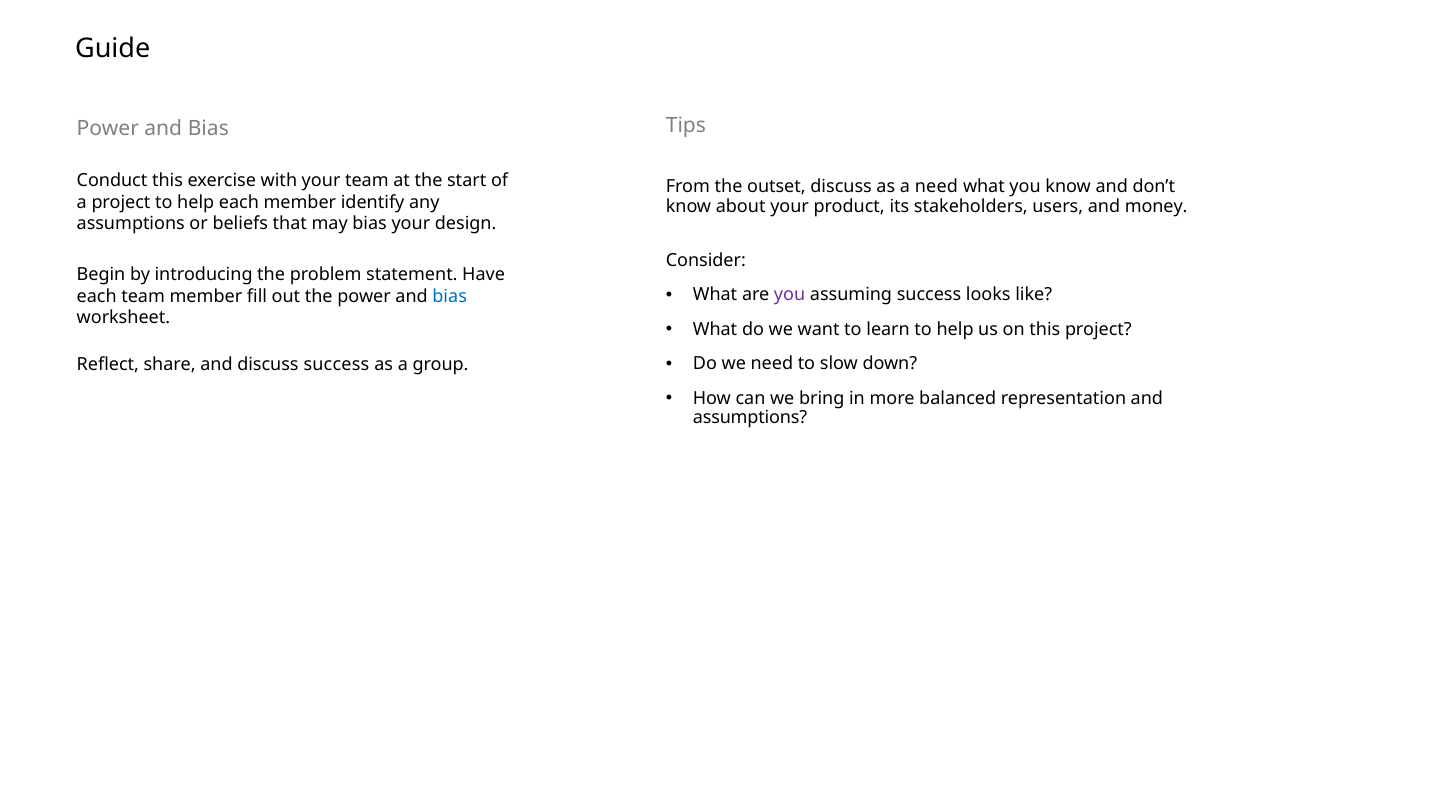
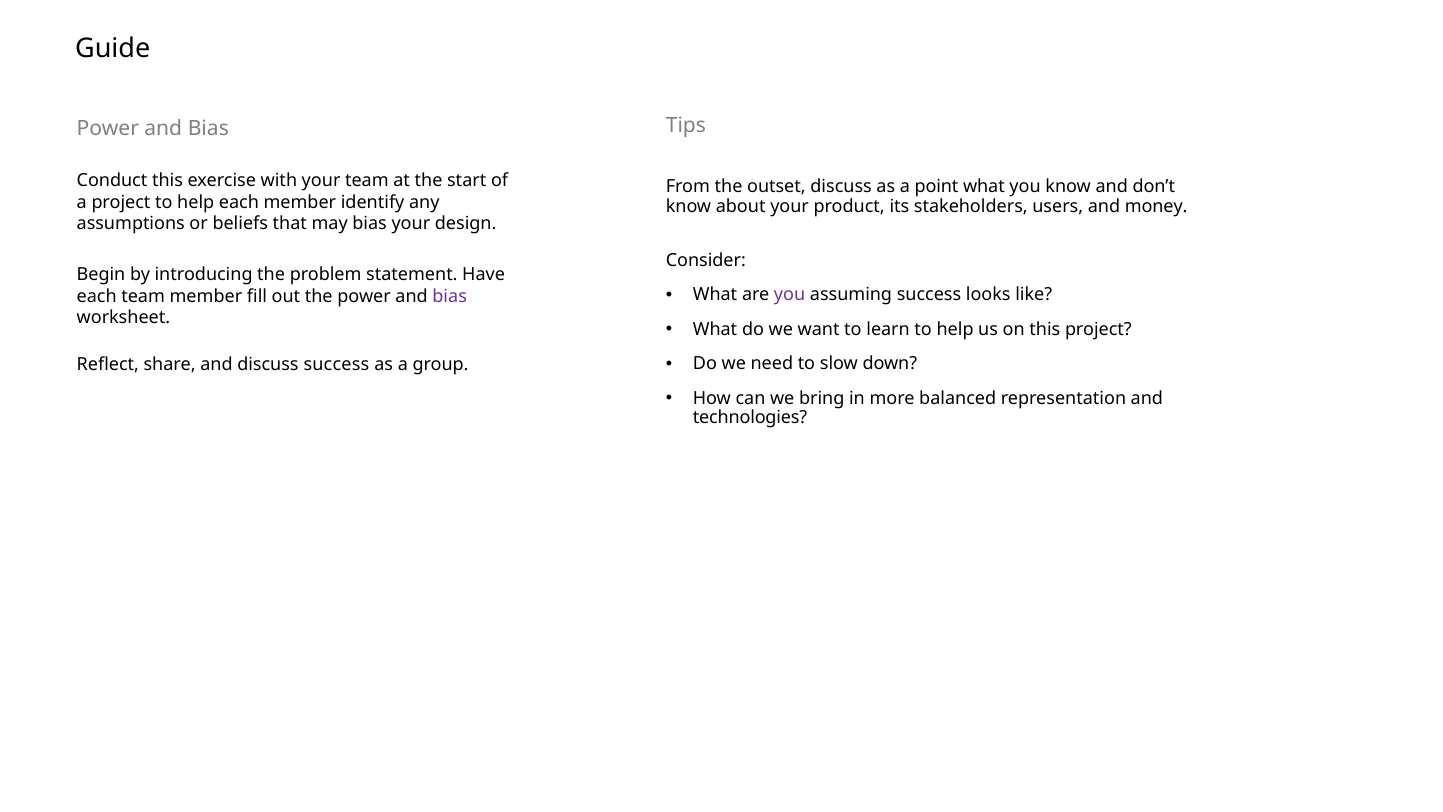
a need: need -> point
bias at (450, 296) colour: blue -> purple
assumptions at (750, 418): assumptions -> technologies
